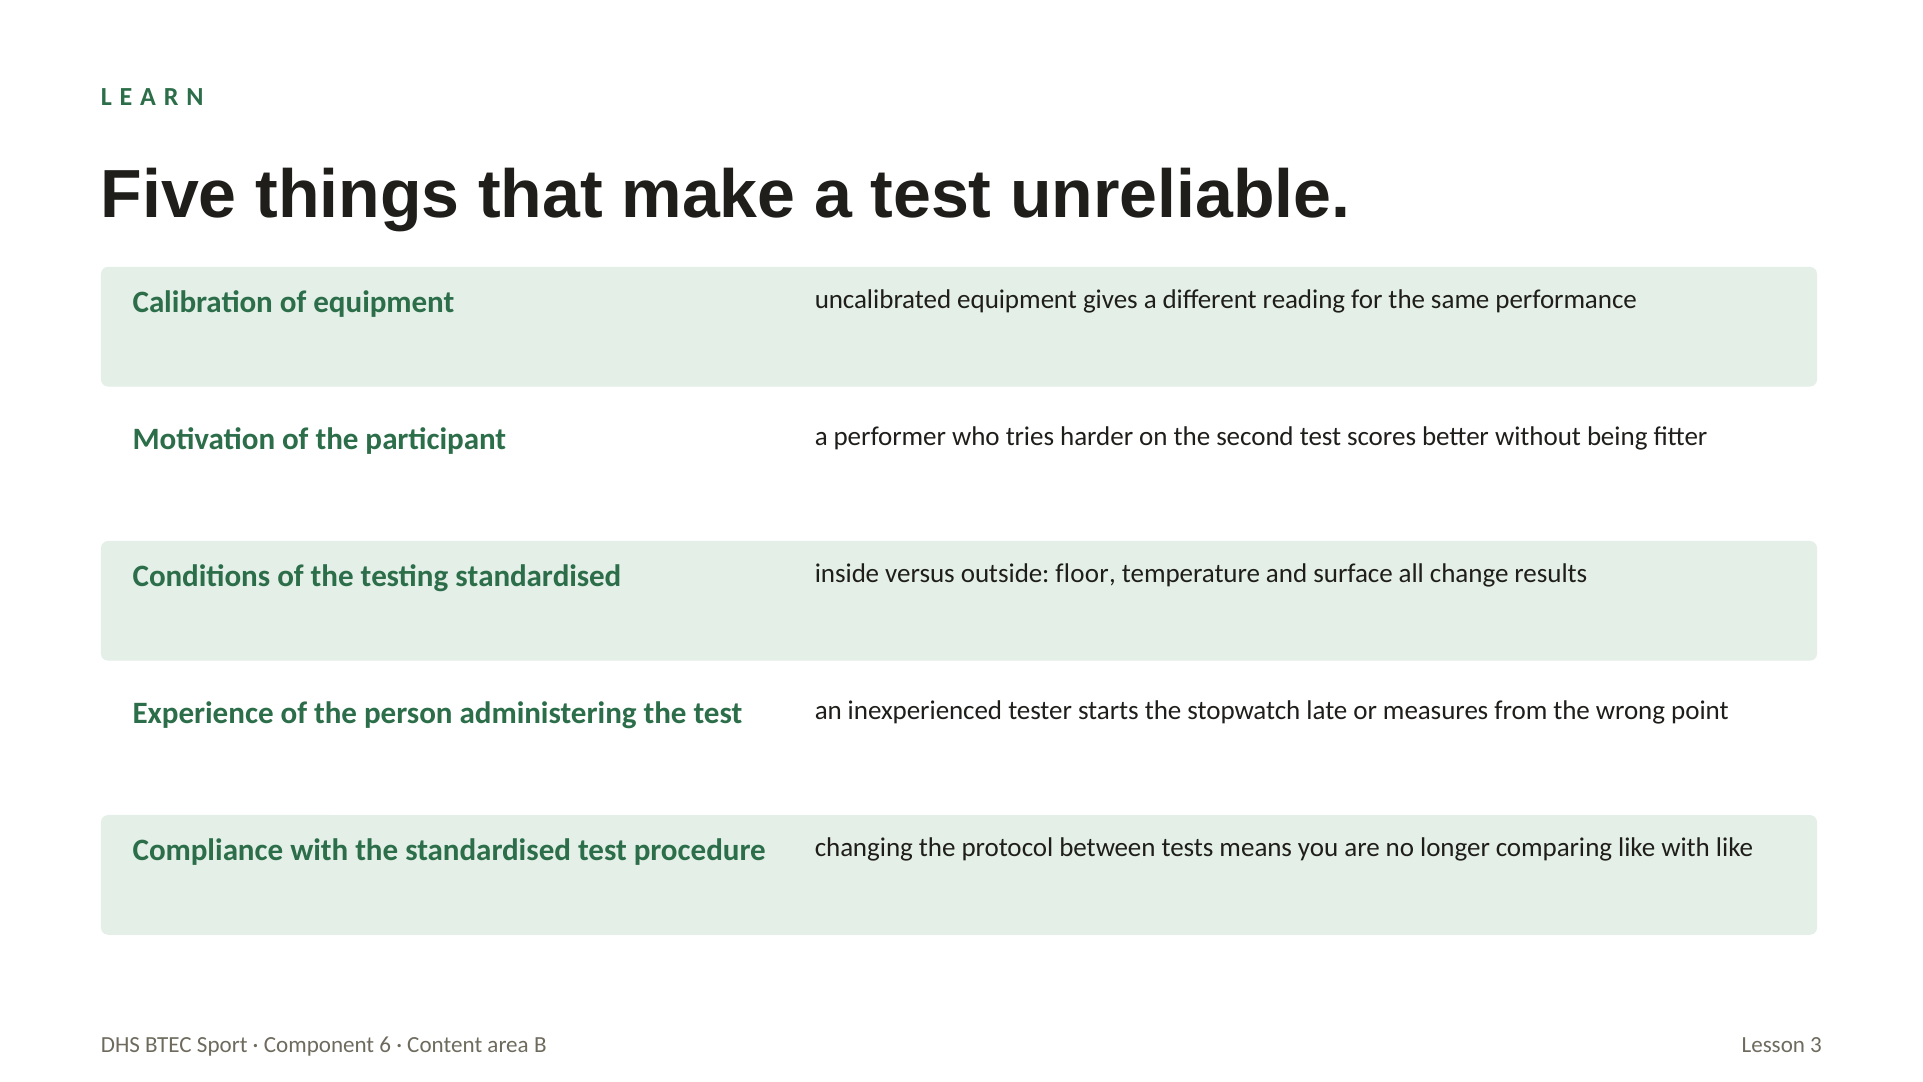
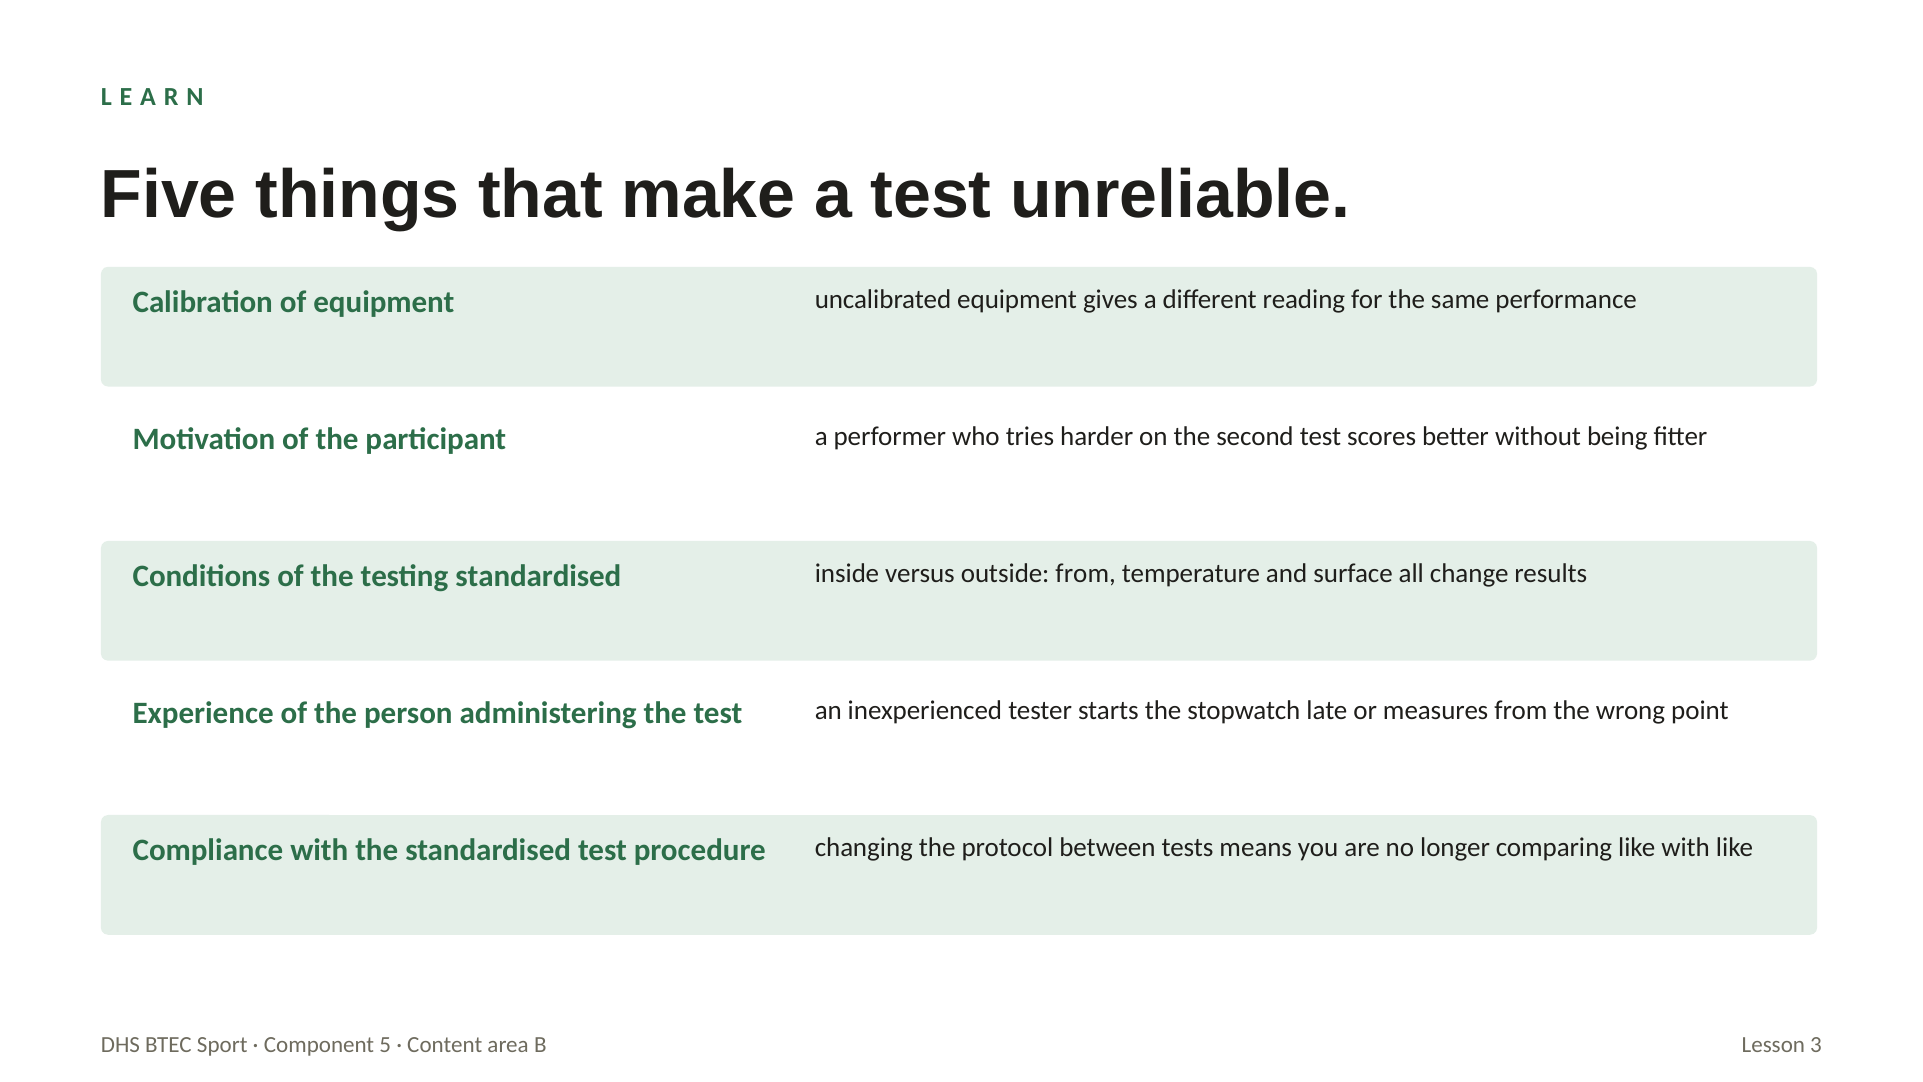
outside floor: floor -> from
6: 6 -> 5
